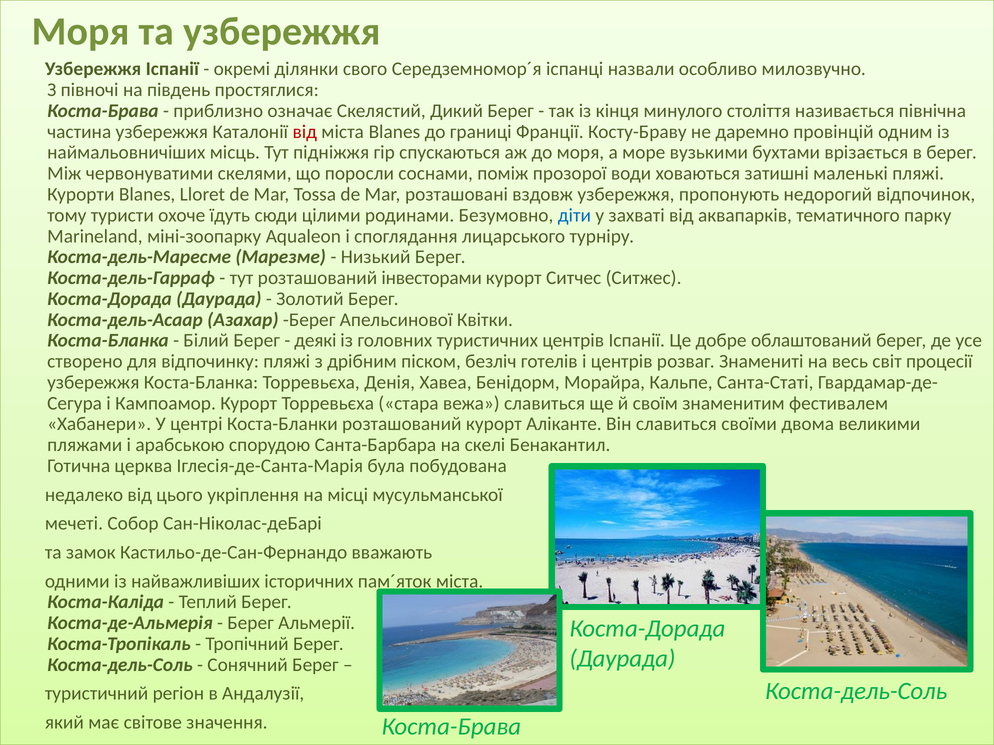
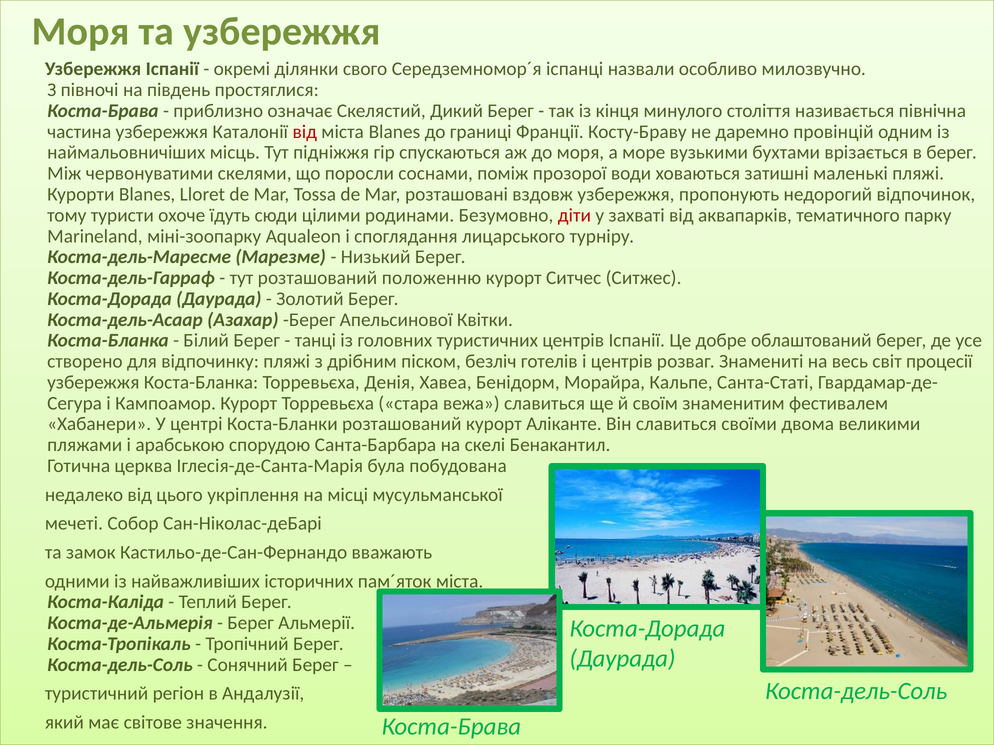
діти colour: blue -> red
інвесторами: інвесторами -> положенню
деякі: деякі -> танці
